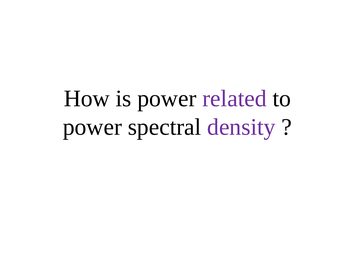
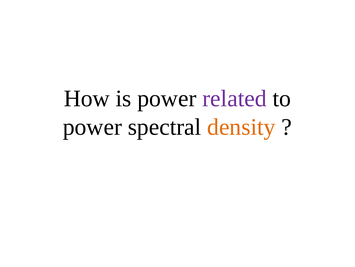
density colour: purple -> orange
